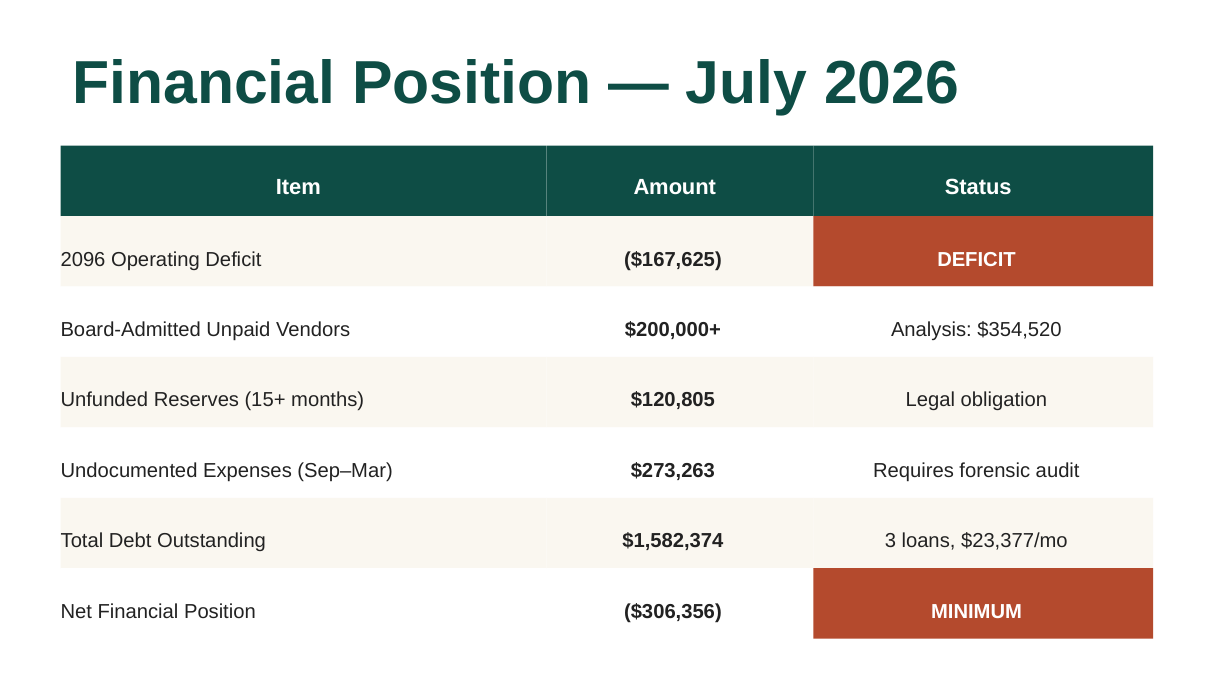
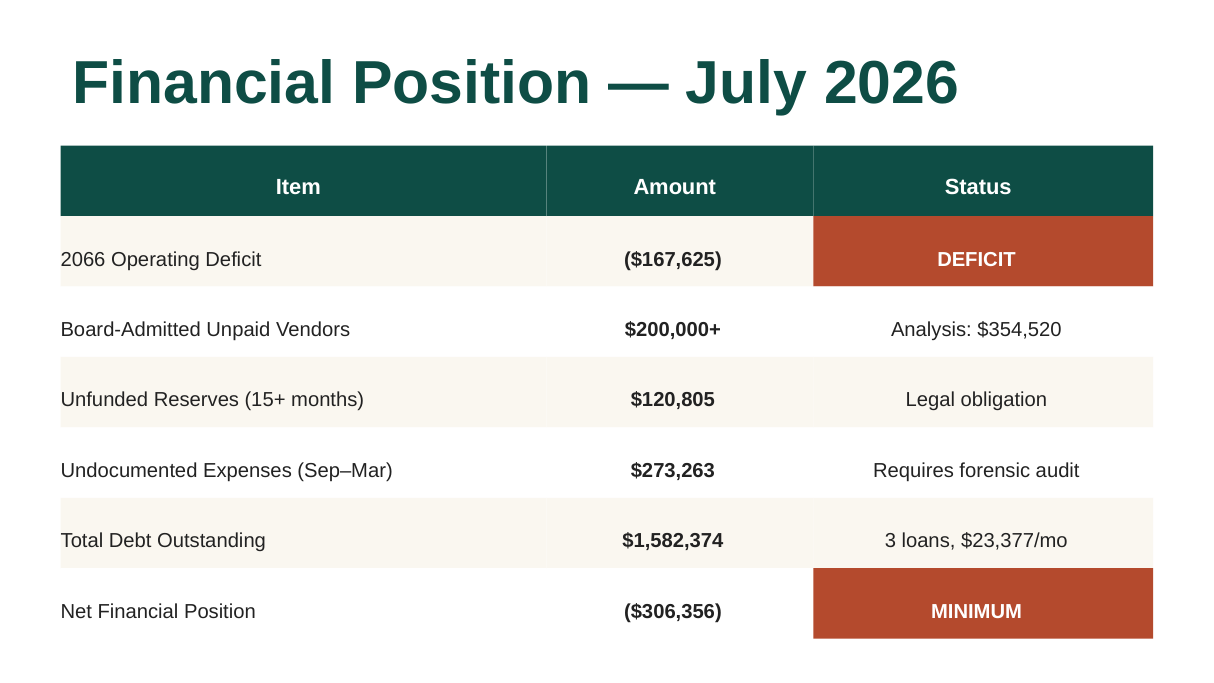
2096: 2096 -> 2066
